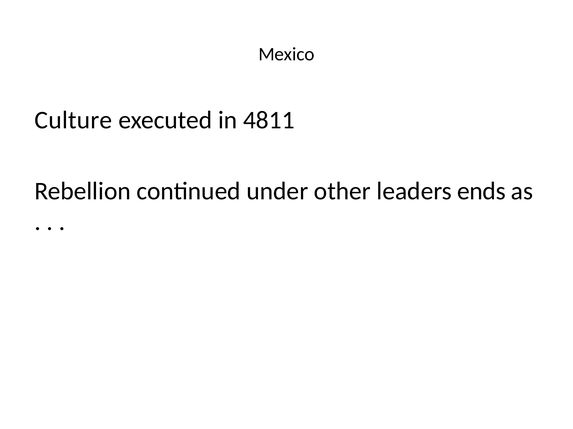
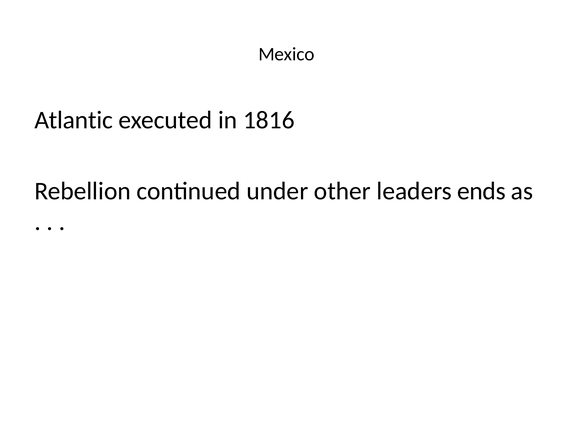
Culture: Culture -> Atlantic
4811: 4811 -> 1816
